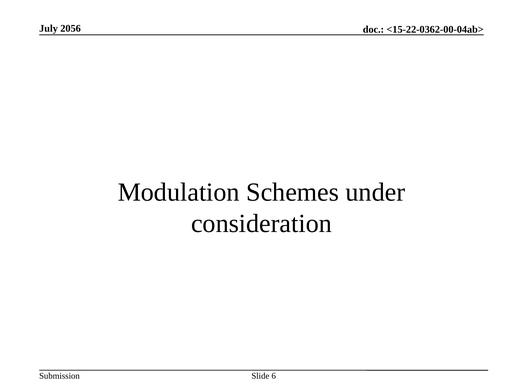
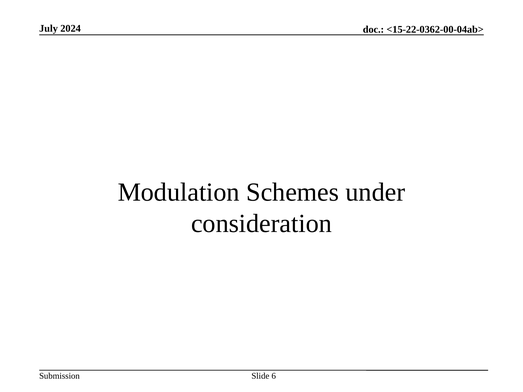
2056: 2056 -> 2024
